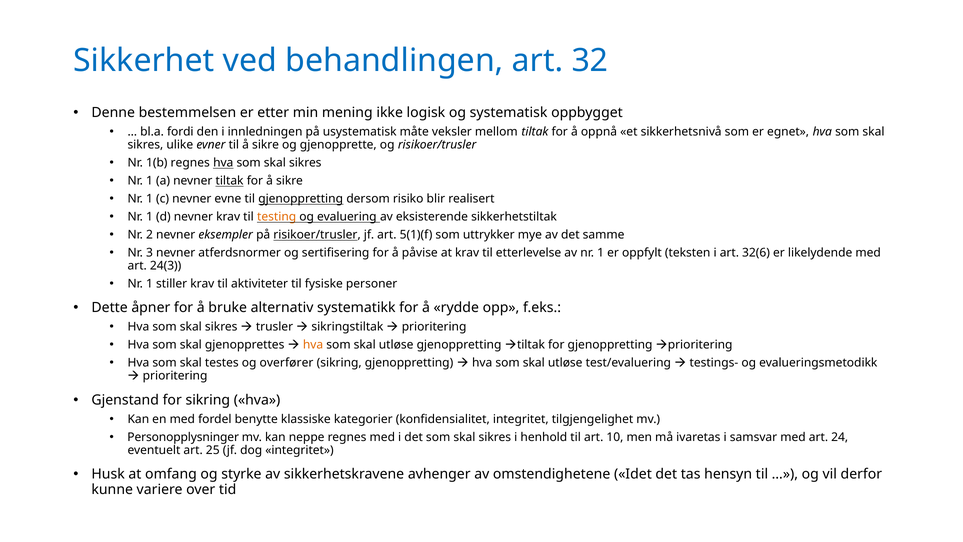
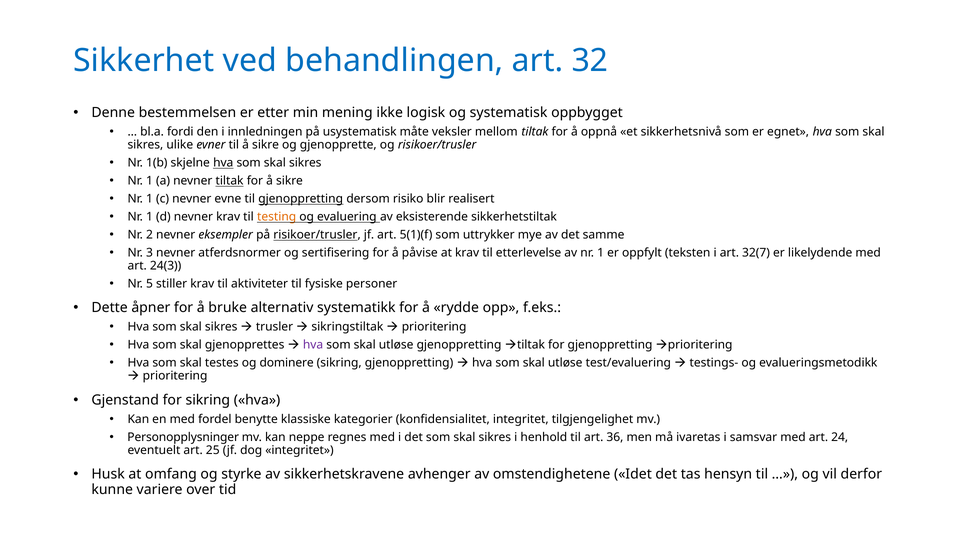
1(b regnes: regnes -> skjelne
32(6: 32(6 -> 32(7
1 at (150, 284): 1 -> 5
hva at (313, 345) colour: orange -> purple
overfører: overfører -> dominere
10: 10 -> 36
